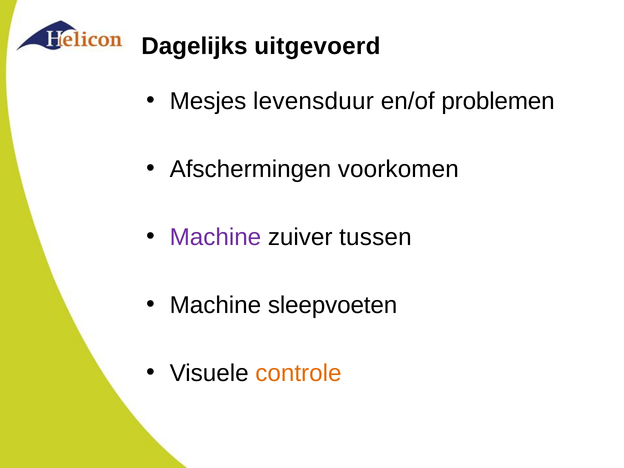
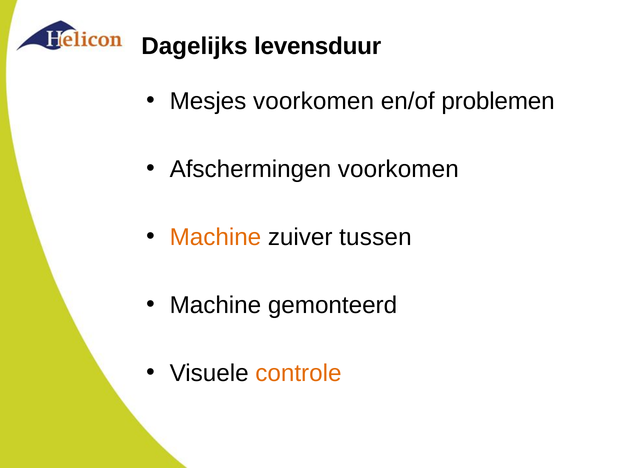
uitgevoerd: uitgevoerd -> levensduur
Mesjes levensduur: levensduur -> voorkomen
Machine at (215, 237) colour: purple -> orange
sleepvoeten: sleepvoeten -> gemonteerd
